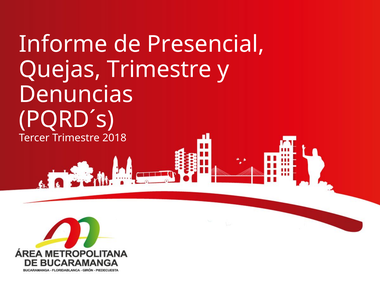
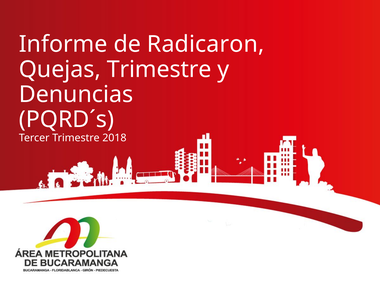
Presencial: Presencial -> Radicaron
